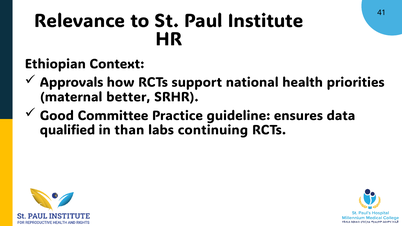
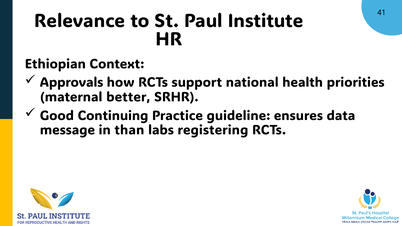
Committee: Committee -> Continuing
qualified: qualified -> message
continuing: continuing -> registering
